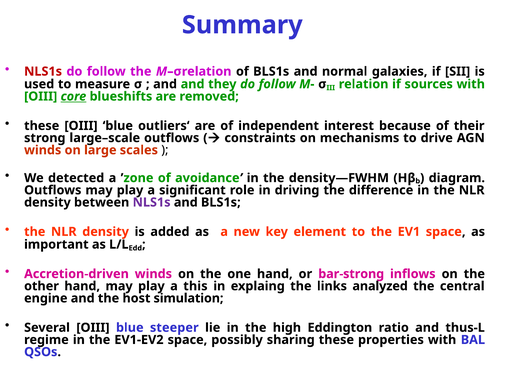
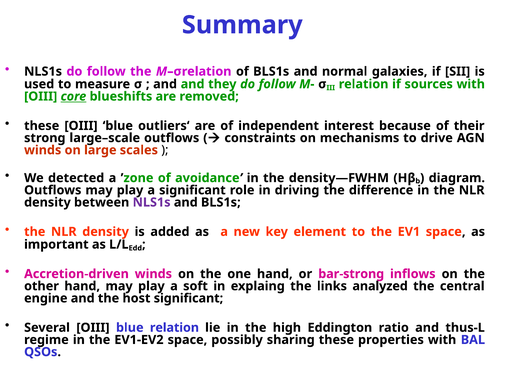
NLS1s at (43, 71) colour: red -> black
this: this -> soft
host simulation: simulation -> significant
blue steeper: steeper -> relation
